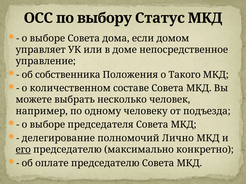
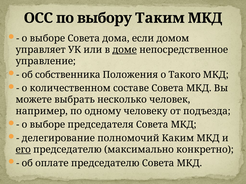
Статус: Статус -> Таким
доме underline: none -> present
Лично: Лично -> Каким
